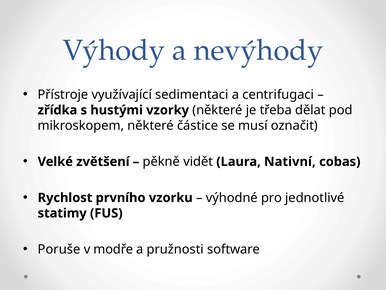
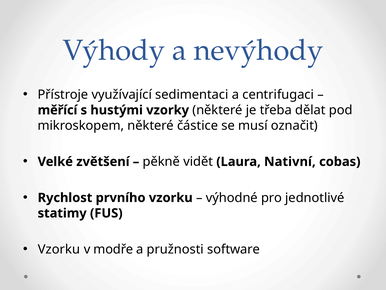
zřídka: zřídka -> měřící
Poruše at (59, 249): Poruše -> Vzorku
